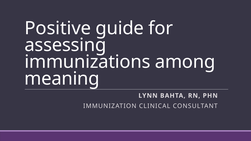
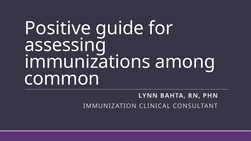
meaning: meaning -> common
